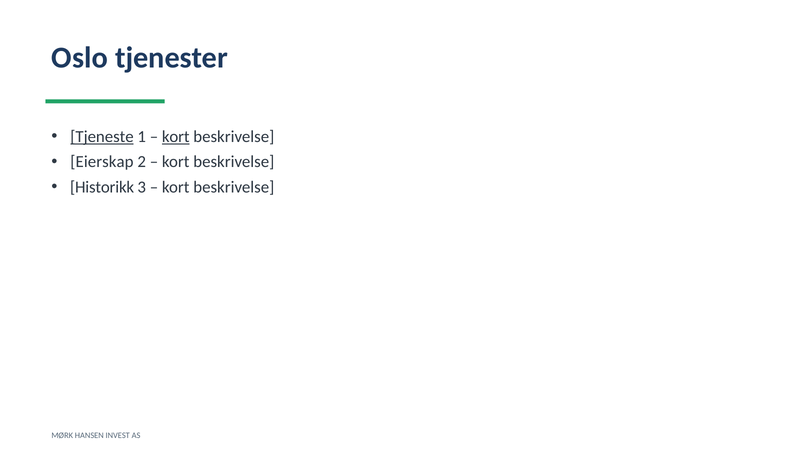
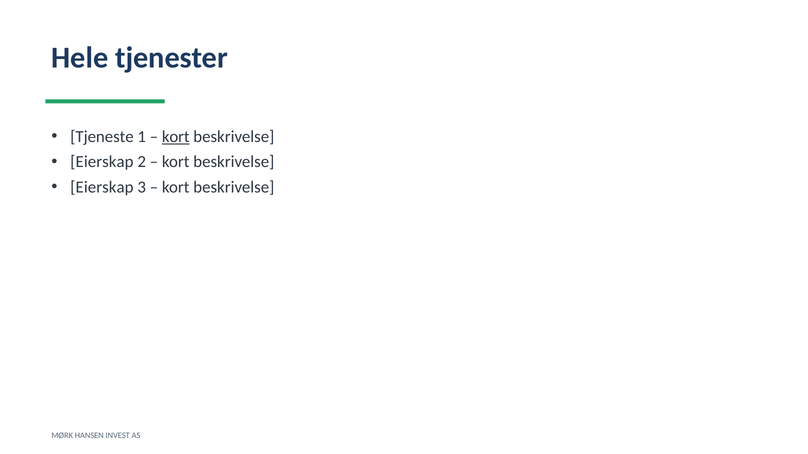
Oslo: Oslo -> Hele
Tjeneste underline: present -> none
Historikk at (102, 187): Historikk -> Eierskap
